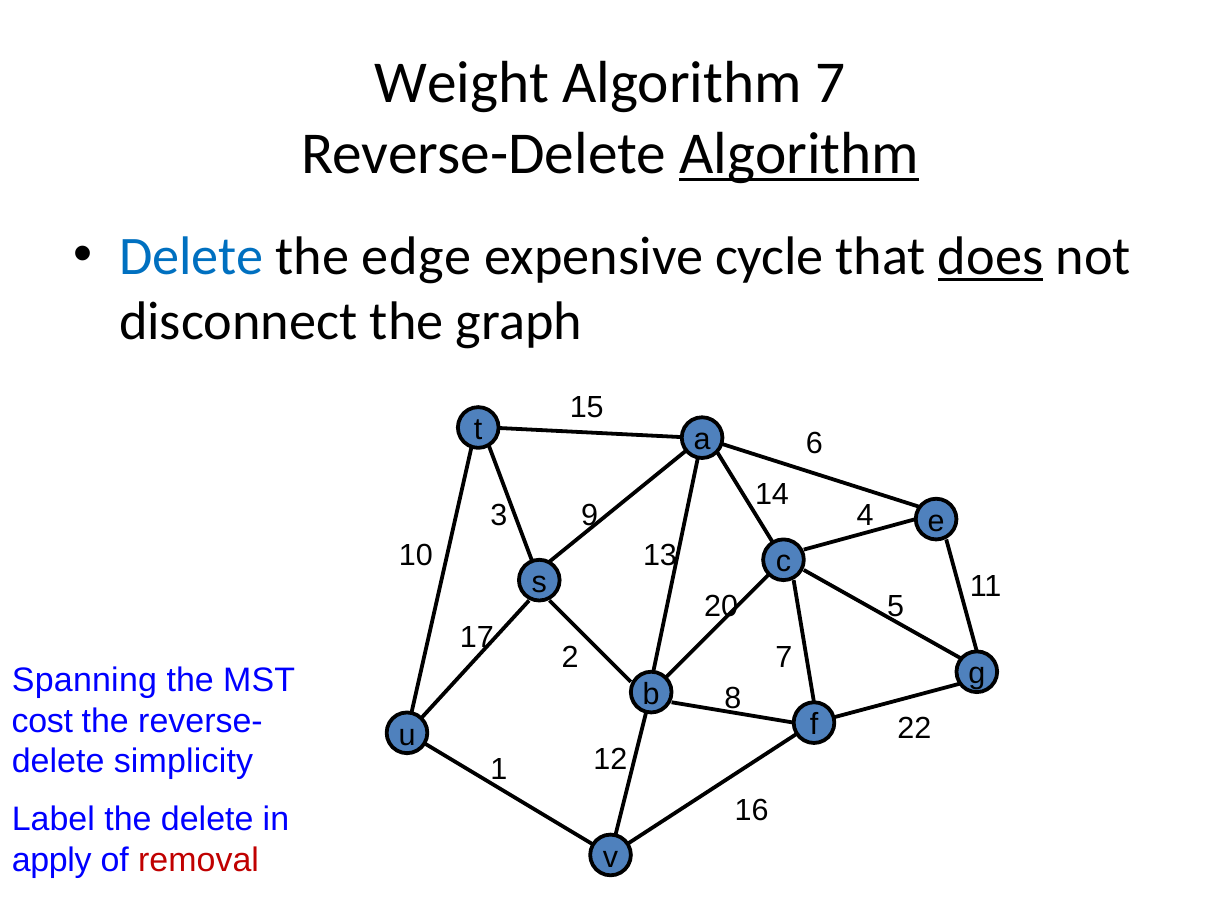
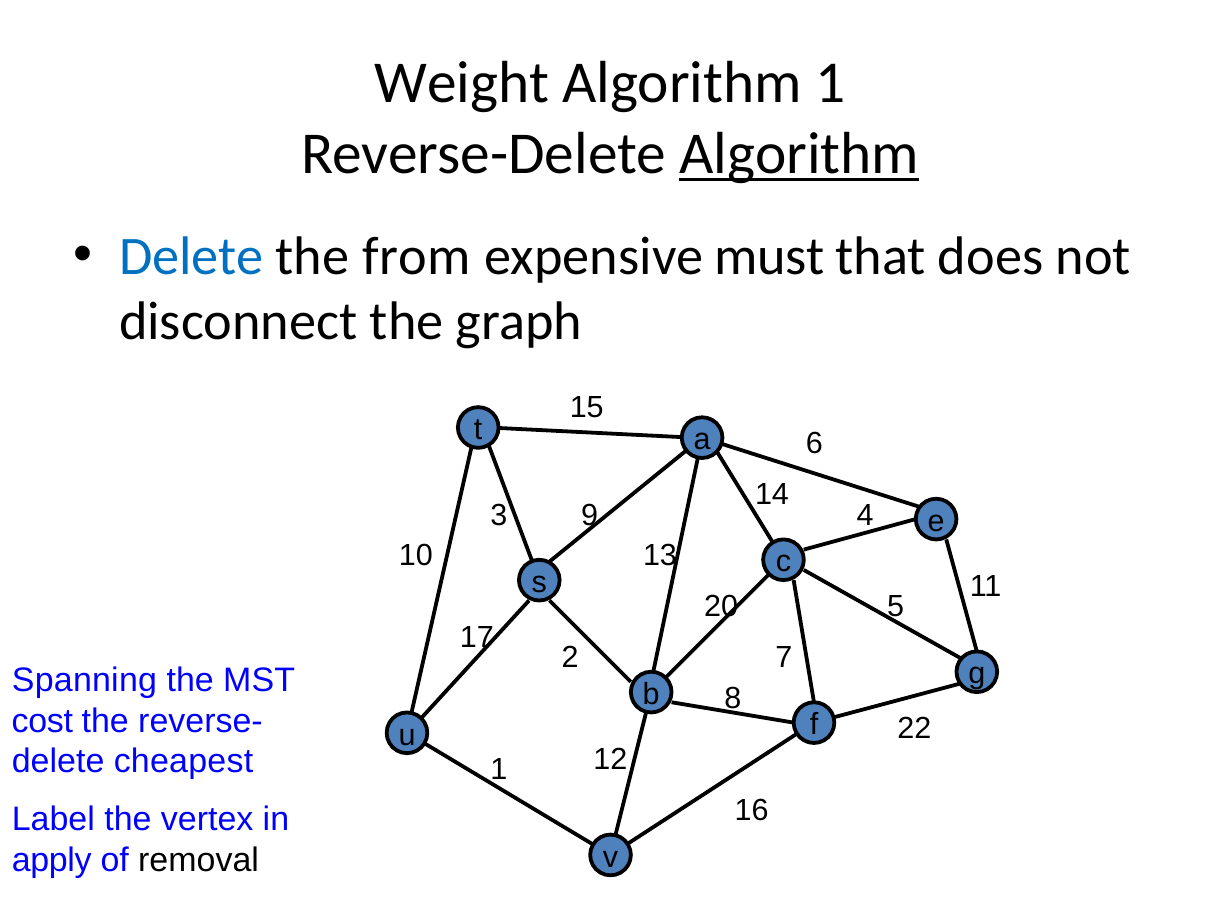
Algorithm 7: 7 -> 1
edge: edge -> from
cycle: cycle -> must
does underline: present -> none
simplicity: simplicity -> cheapest
the delete: delete -> vertex
removal colour: red -> black
